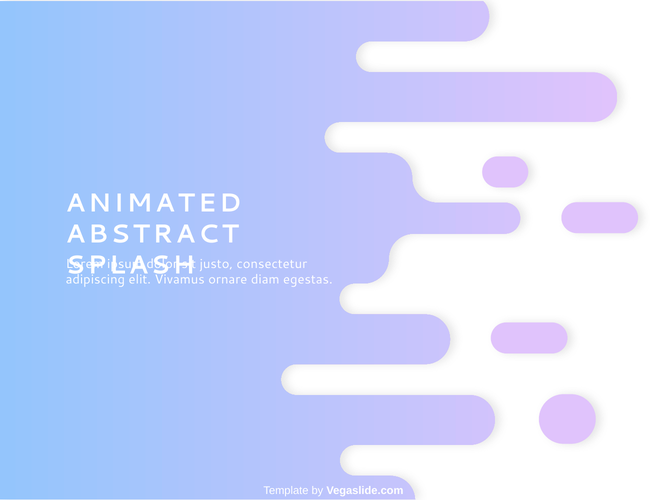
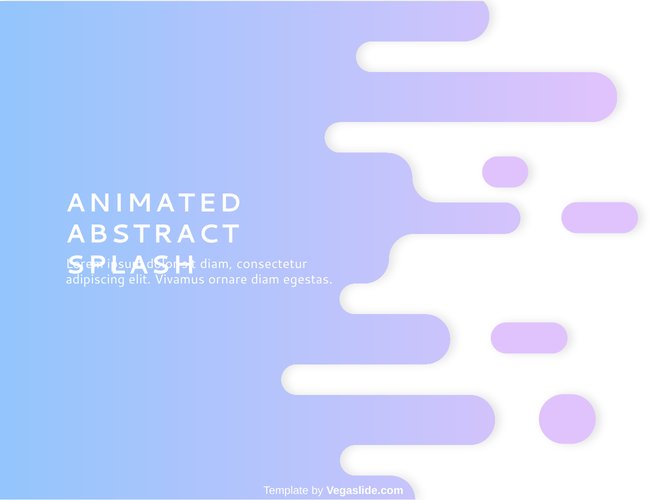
justo at (216, 264): justo -> diam
